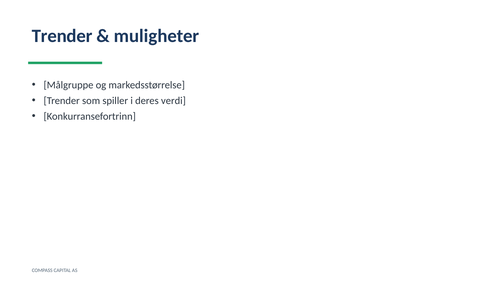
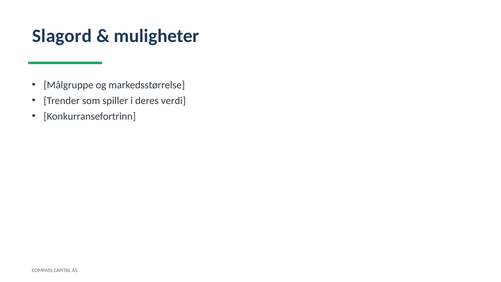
Trender at (62, 36): Trender -> Slagord
